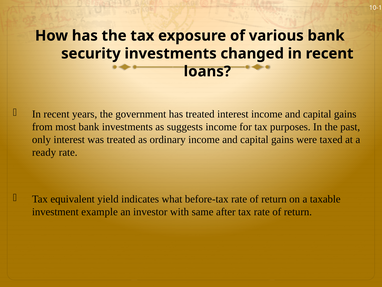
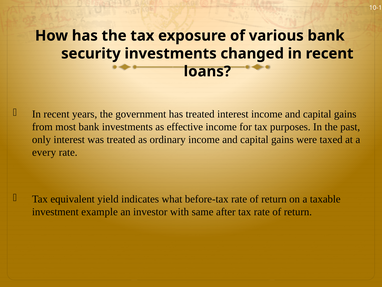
suggests: suggests -> effective
ready: ready -> every
